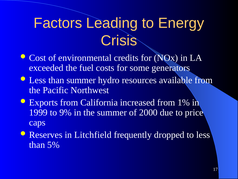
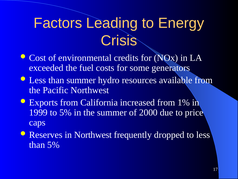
to 9%: 9% -> 5%
in Litchfield: Litchfield -> Northwest
